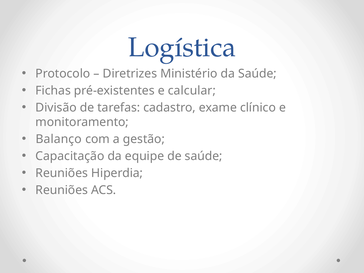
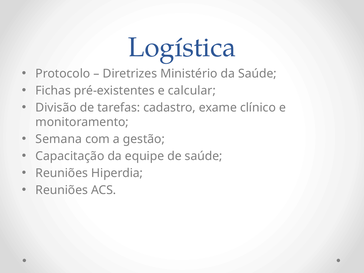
Balanço: Balanço -> Semana
